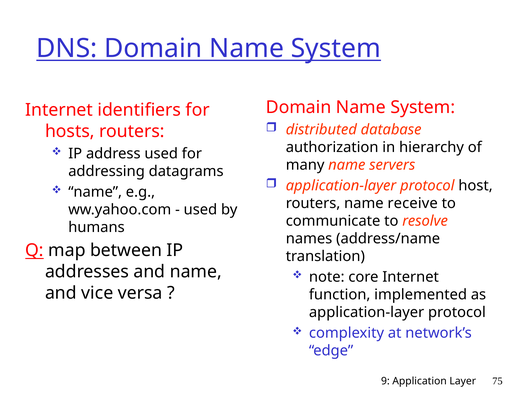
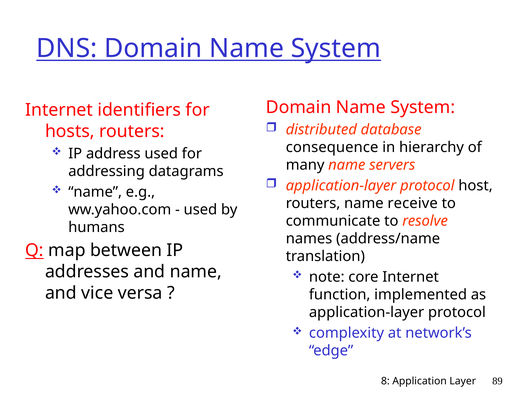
authorization: authorization -> consequence
9: 9 -> 8
75: 75 -> 89
